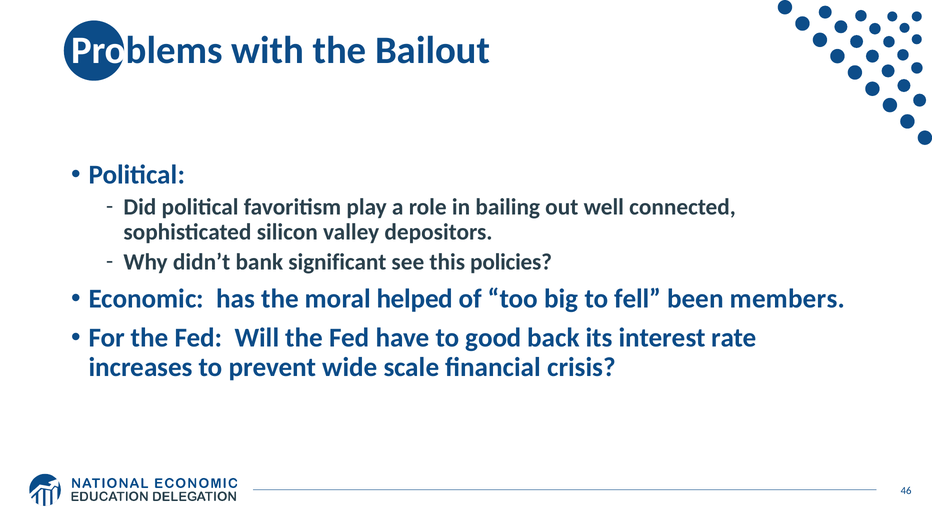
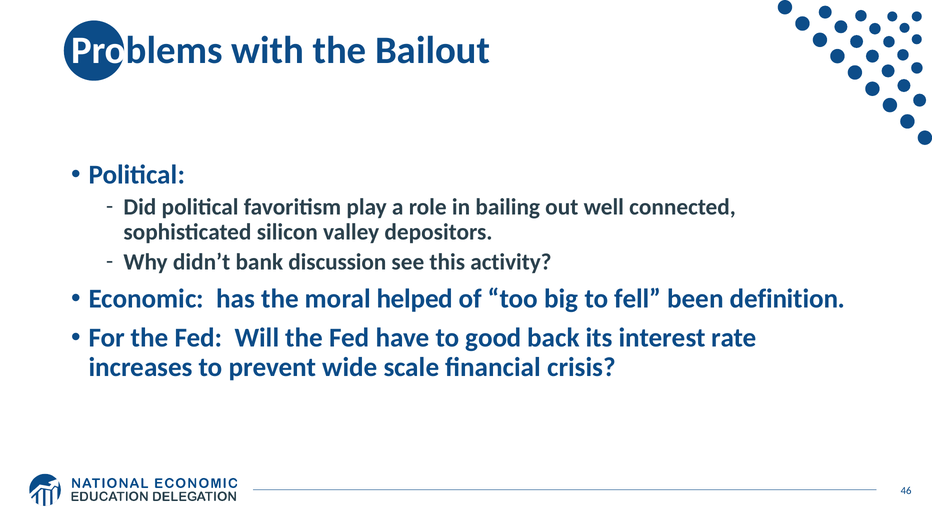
significant: significant -> discussion
policies: policies -> activity
members: members -> definition
